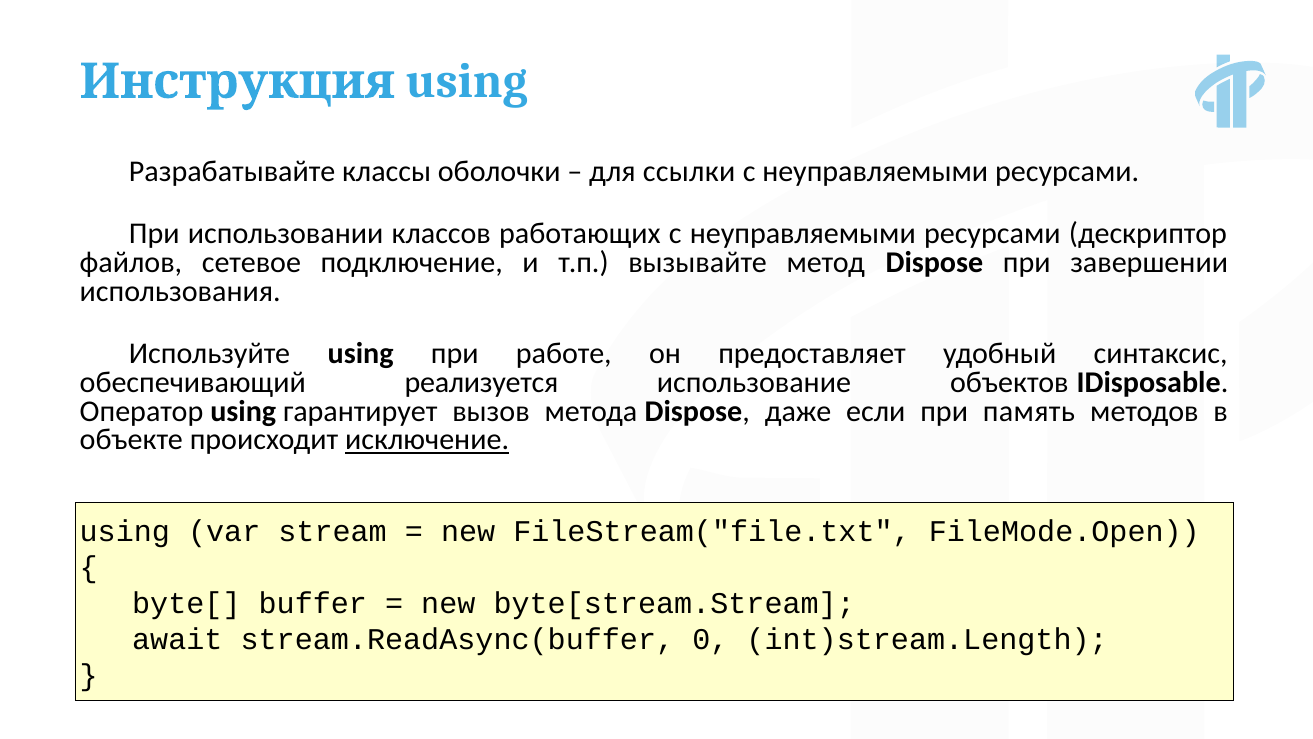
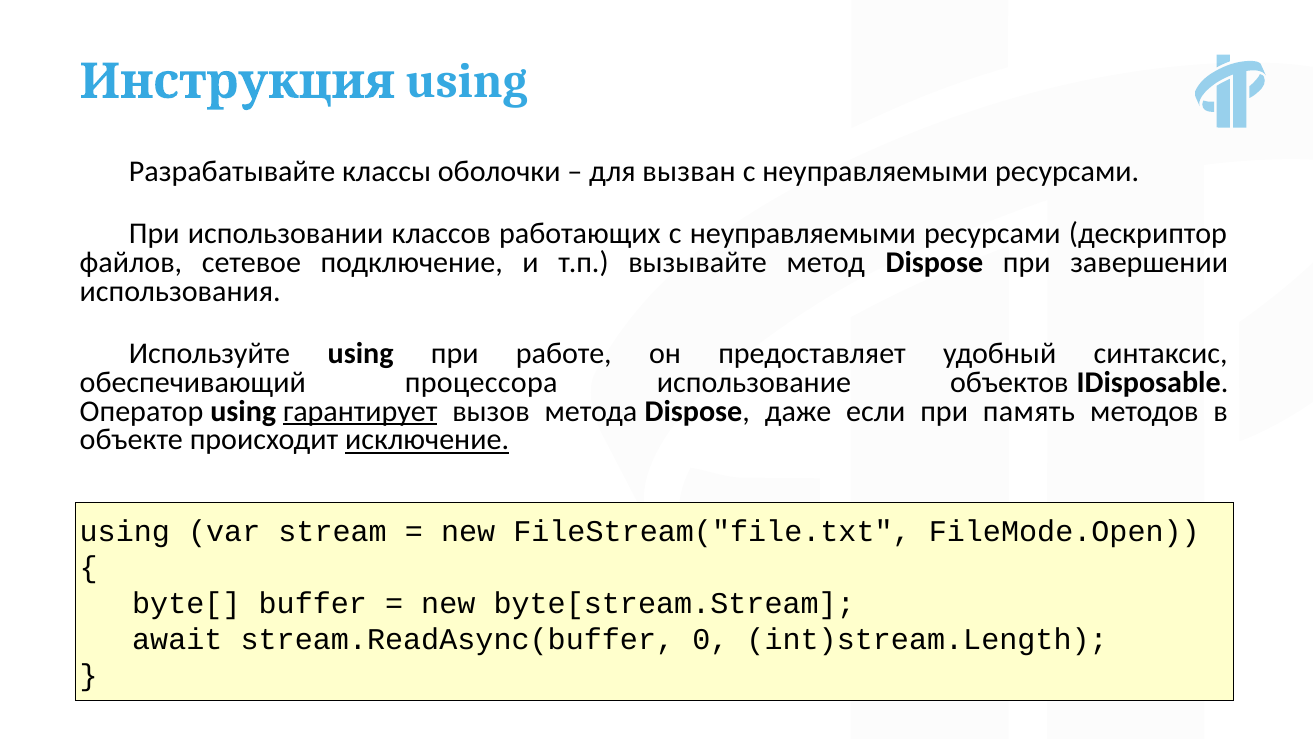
ссылки: ссылки -> вызван
реализуется: реализуется -> процессора
гарантирует underline: none -> present
